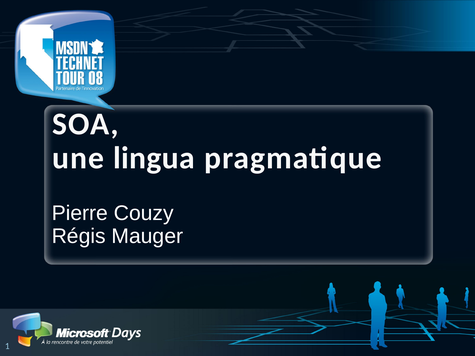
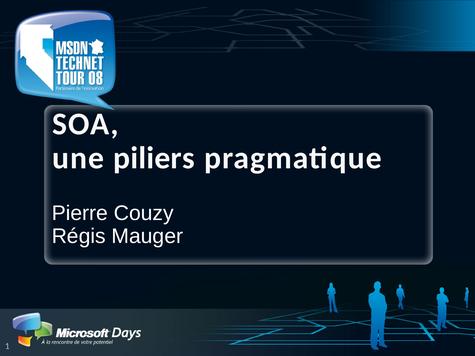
lingua: lingua -> piliers
